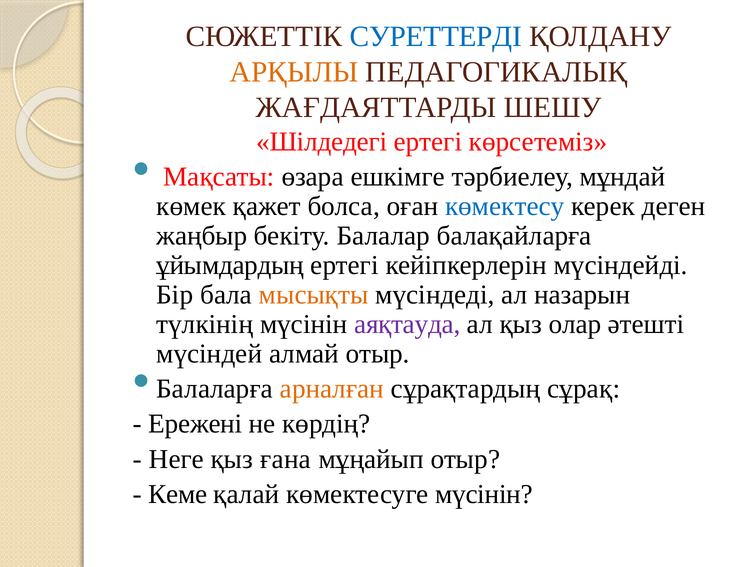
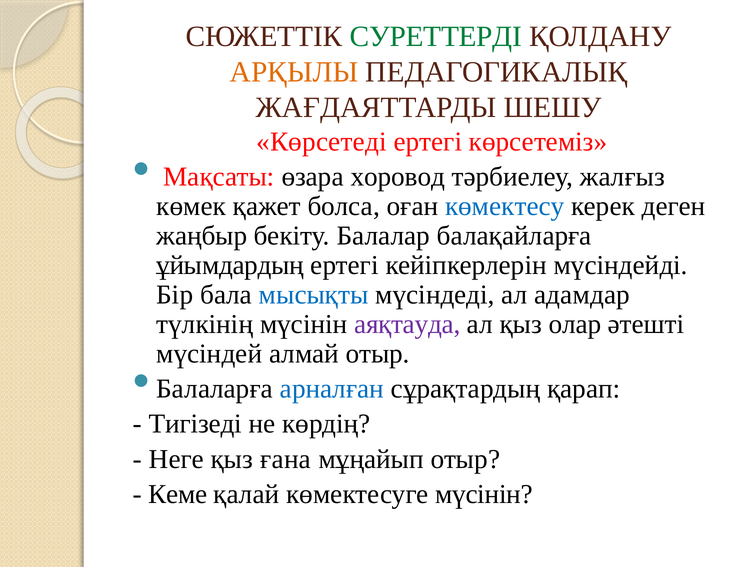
СУРЕТТЕРДІ colour: blue -> green
Шілдедегі: Шілдедегі -> Көрсетеді
ешкімге: ешкімге -> хоровод
мұндай: мұндай -> жалғыз
мысықты colour: orange -> blue
назарын: назарын -> адамдар
арналған colour: orange -> blue
сұрақ: сұрақ -> қарап
Ережені: Ережені -> Тигізеді
